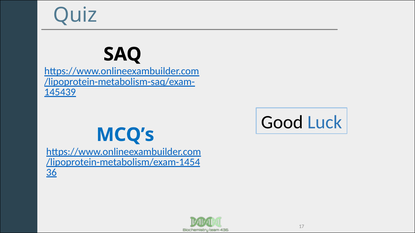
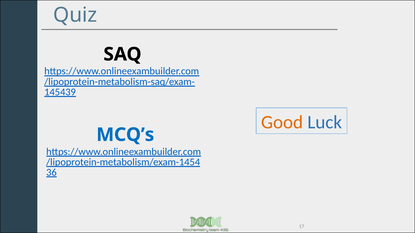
Good colour: black -> orange
